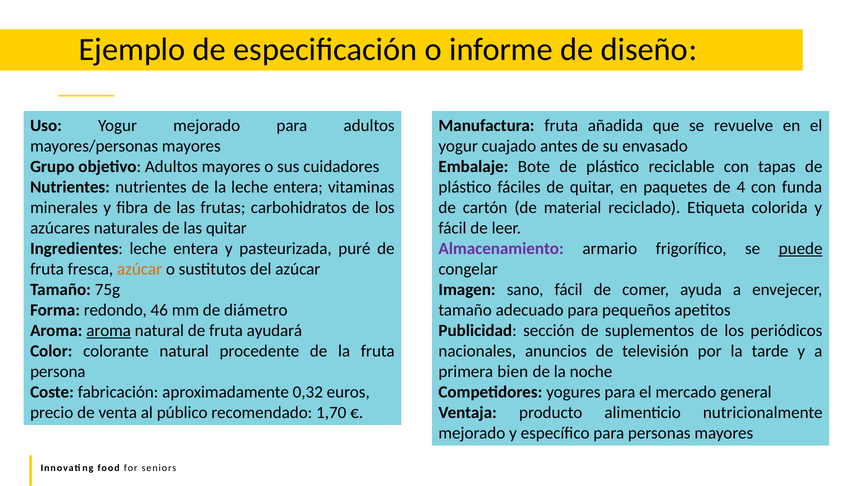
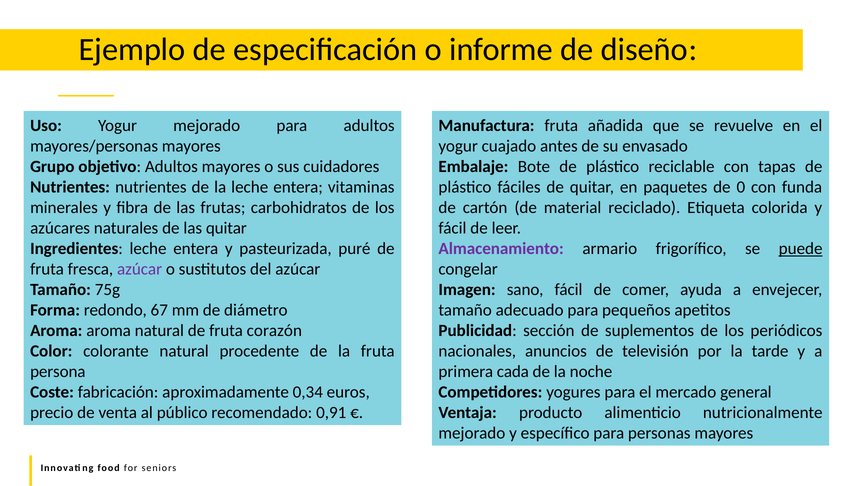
4: 4 -> 0
azúcar at (140, 269) colour: orange -> purple
46: 46 -> 67
aroma at (109, 331) underline: present -> none
ayudará: ayudará -> corazón
bien: bien -> cada
0,32: 0,32 -> 0,34
1,70: 1,70 -> 0,91
